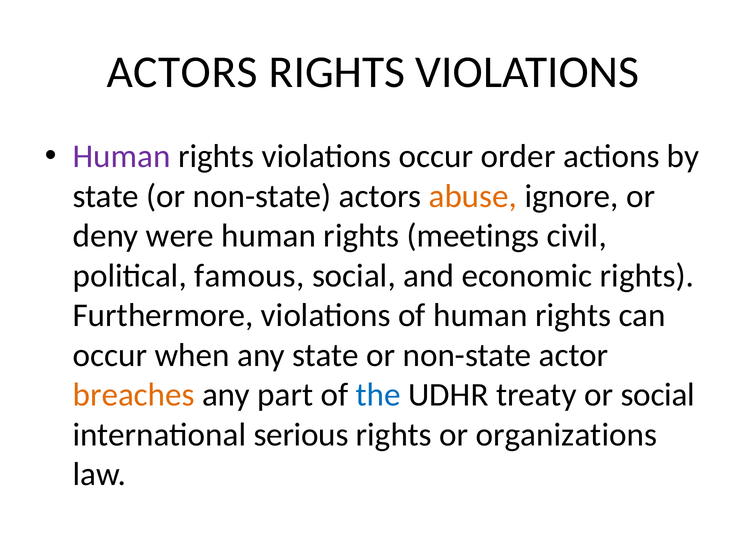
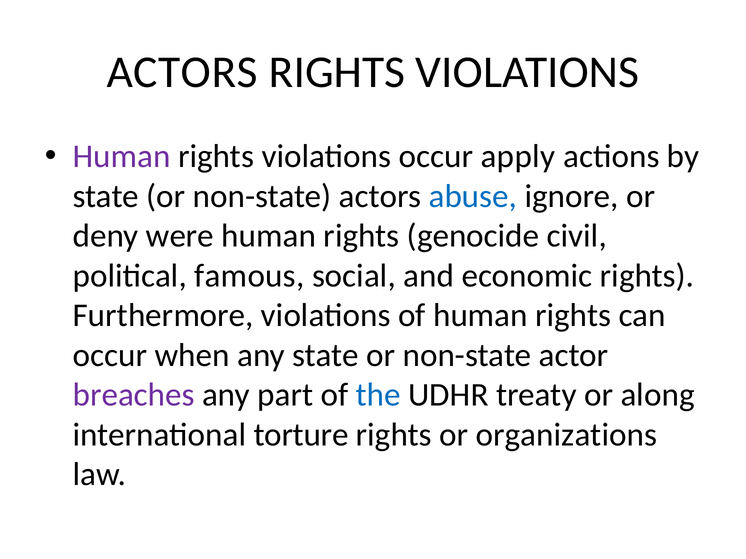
order: order -> apply
abuse colour: orange -> blue
meetings: meetings -> genocide
breaches colour: orange -> purple
or social: social -> along
serious: serious -> torture
